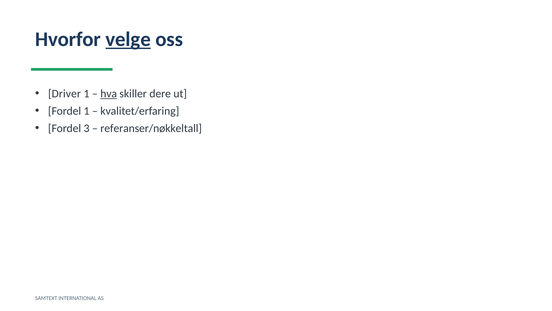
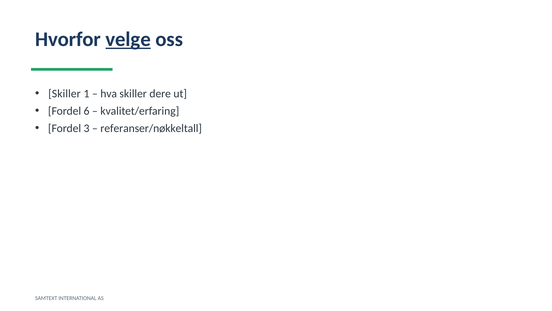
Driver at (65, 93): Driver -> Skiller
hva underline: present -> none
Fordel 1: 1 -> 6
